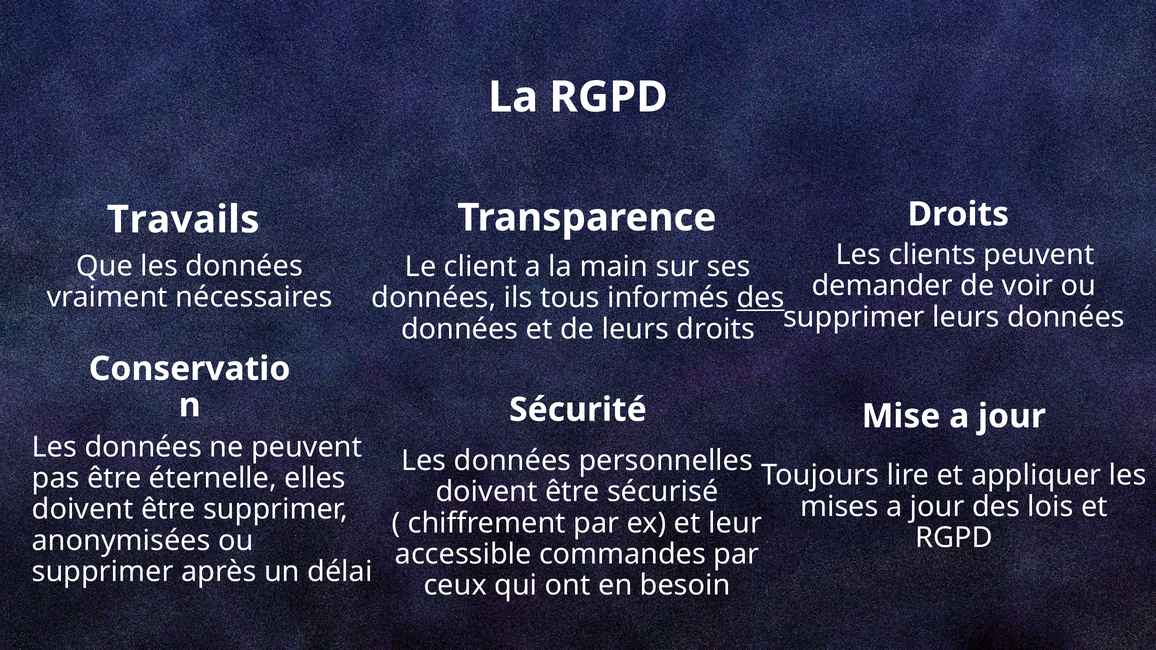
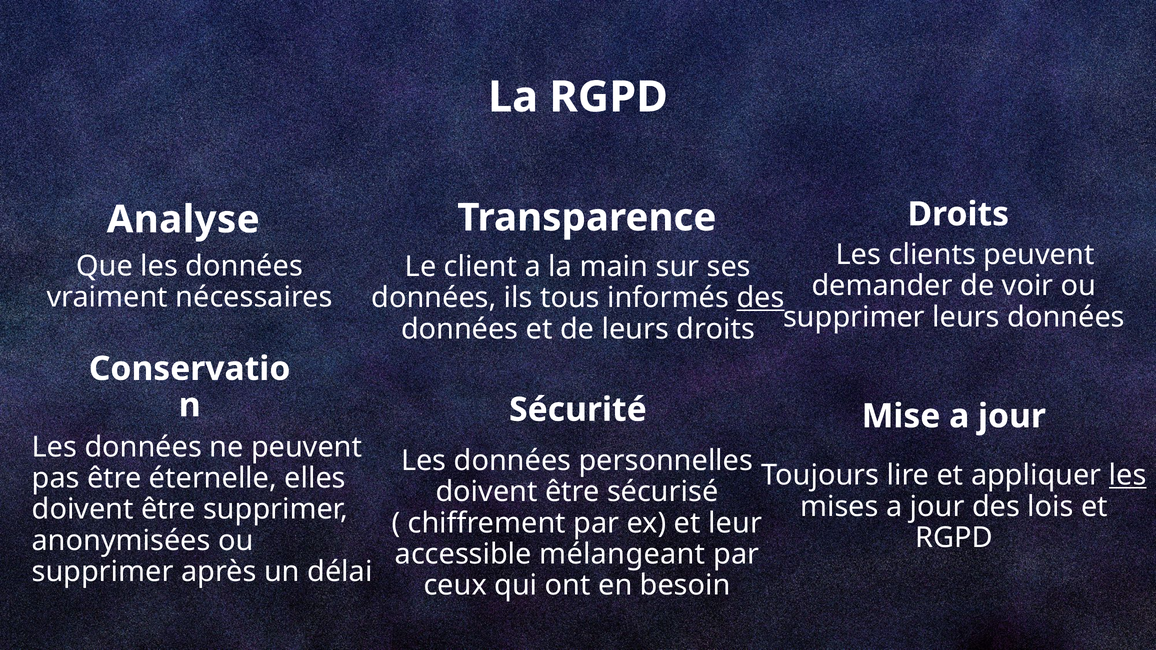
Travails: Travails -> Analyse
les at (1128, 476) underline: none -> present
commandes: commandes -> mélangeant
